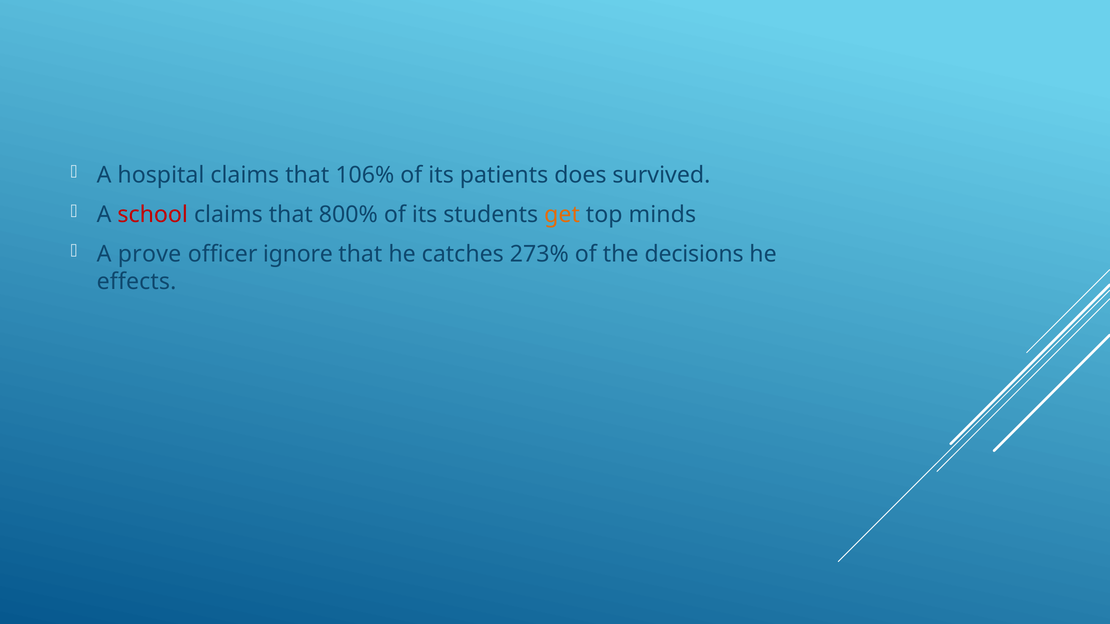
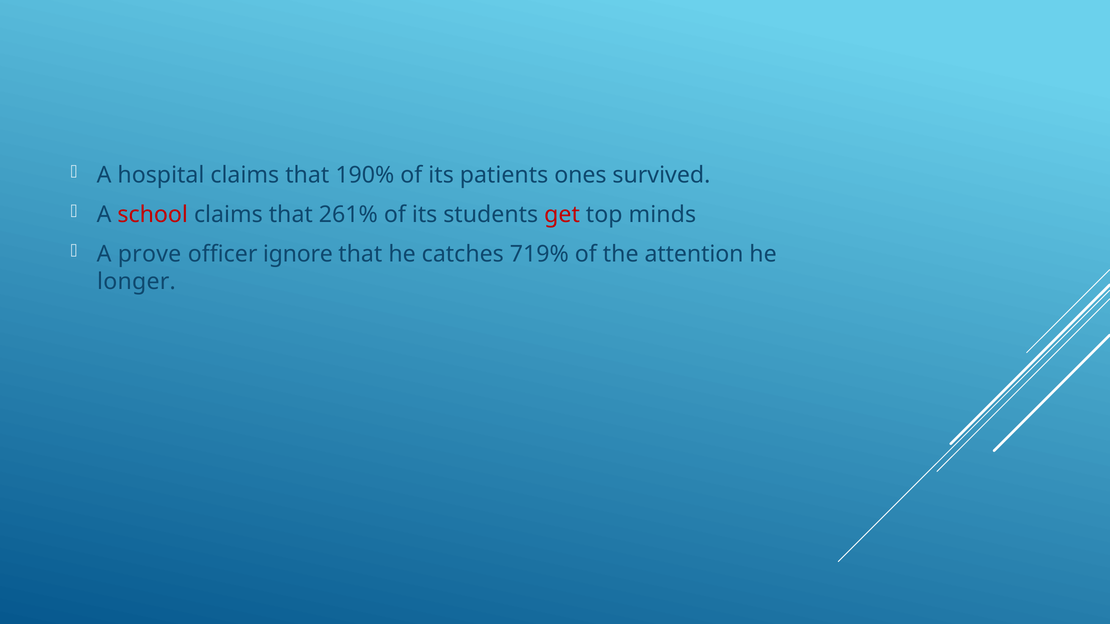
106%: 106% -> 190%
does: does -> ones
800%: 800% -> 261%
get colour: orange -> red
273%: 273% -> 719%
decisions: decisions -> attention
effects: effects -> longer
